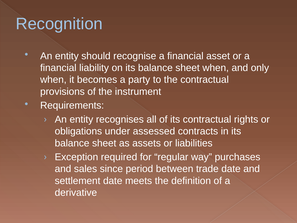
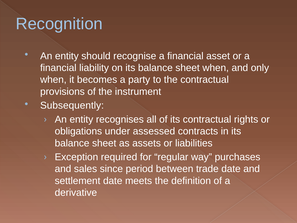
Requirements: Requirements -> Subsequently
